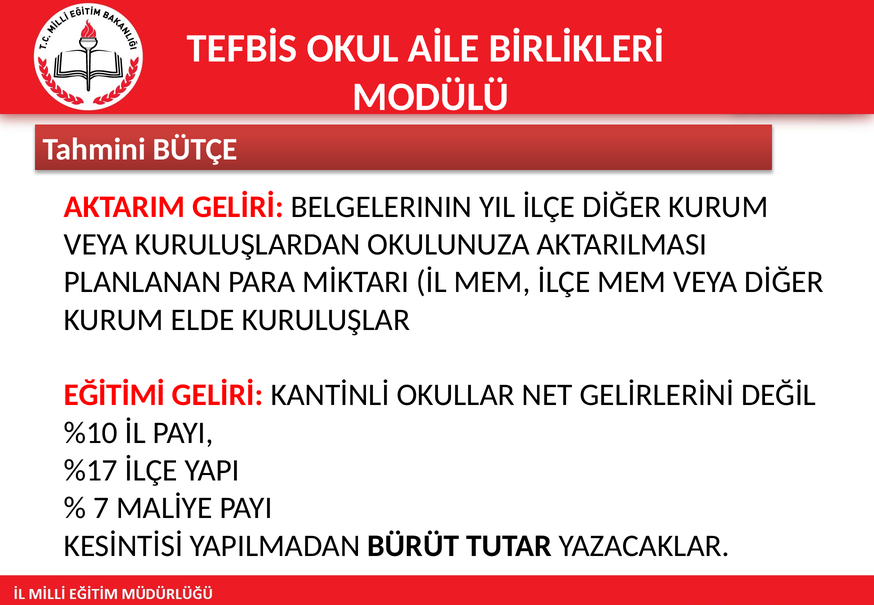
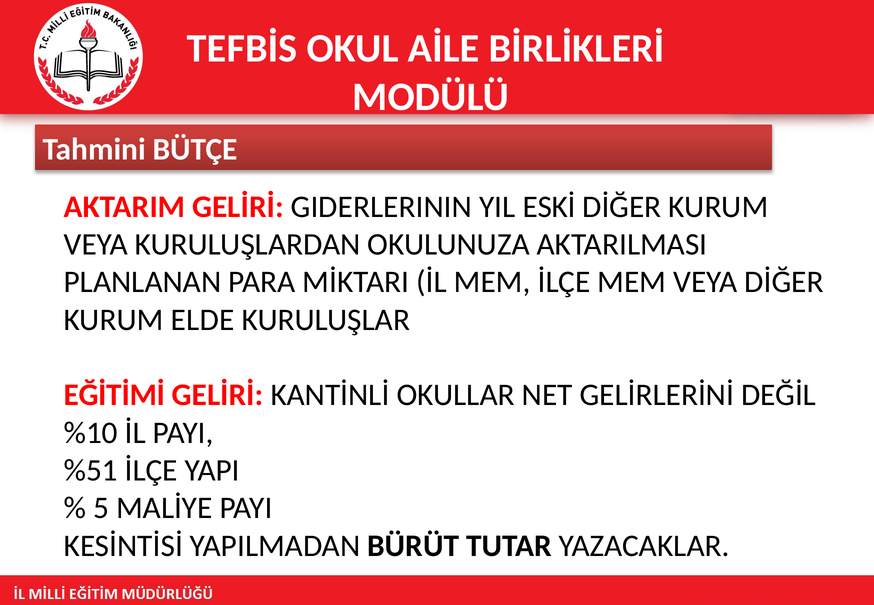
BELGELERININ: BELGELERININ -> GIDERLERININ
YIL İLÇE: İLÇE -> ESKİ
%17: %17 -> %51
7: 7 -> 5
